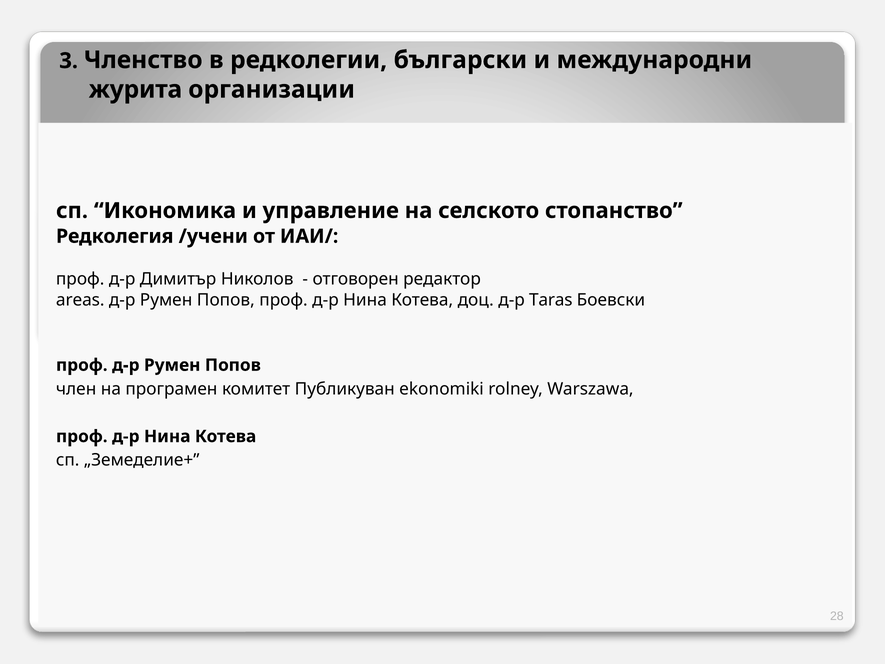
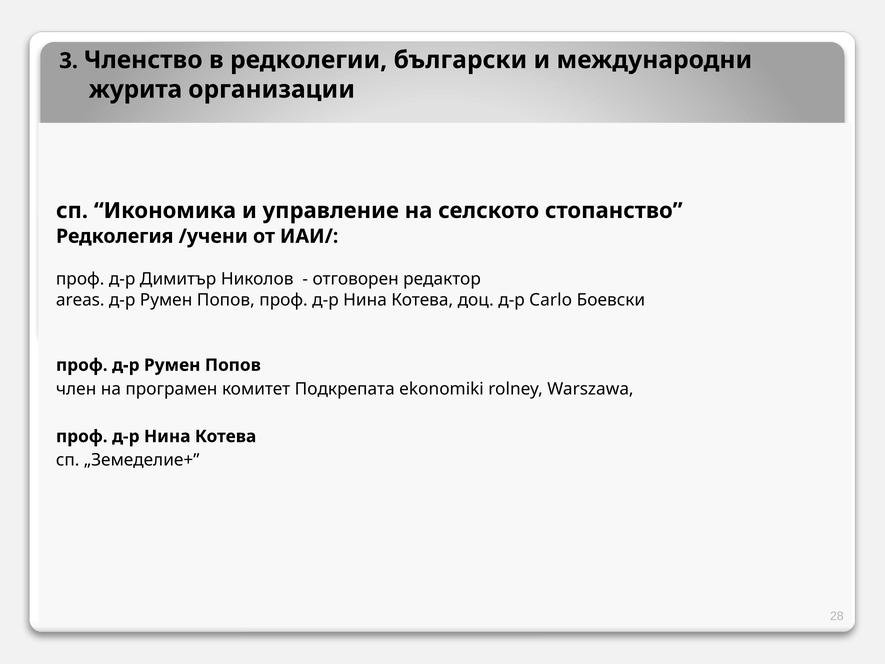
Taras: Taras -> Carlo
Публикуван: Публикуван -> Подкрепата
